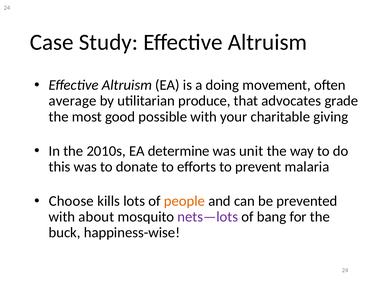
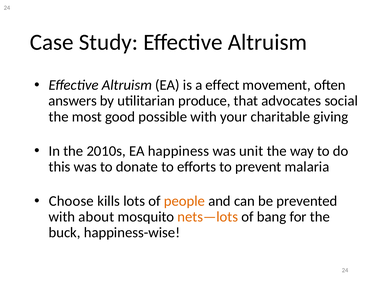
doing: doing -> effect
average: average -> answers
grade: grade -> social
determine: determine -> happiness
nets—lots colour: purple -> orange
